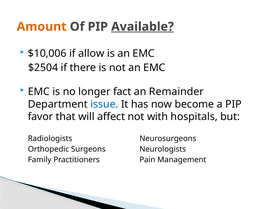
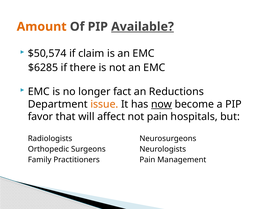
$10,006: $10,006 -> $50,574
allow: allow -> claim
$2504: $2504 -> $6285
Remainder: Remainder -> Reductions
issue colour: blue -> orange
now underline: none -> present
not with: with -> pain
